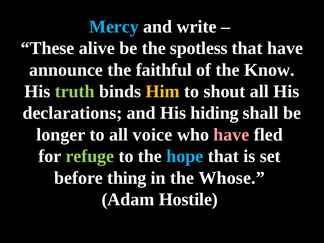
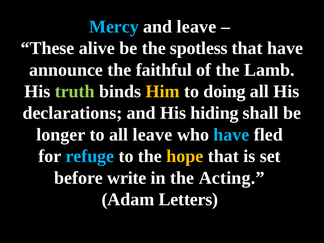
and write: write -> leave
Know: Know -> Lamb
shout: shout -> doing
all voice: voice -> leave
have at (231, 135) colour: pink -> light blue
refuge colour: light green -> light blue
hope colour: light blue -> yellow
thing: thing -> write
Whose: Whose -> Acting
Hostile: Hostile -> Letters
